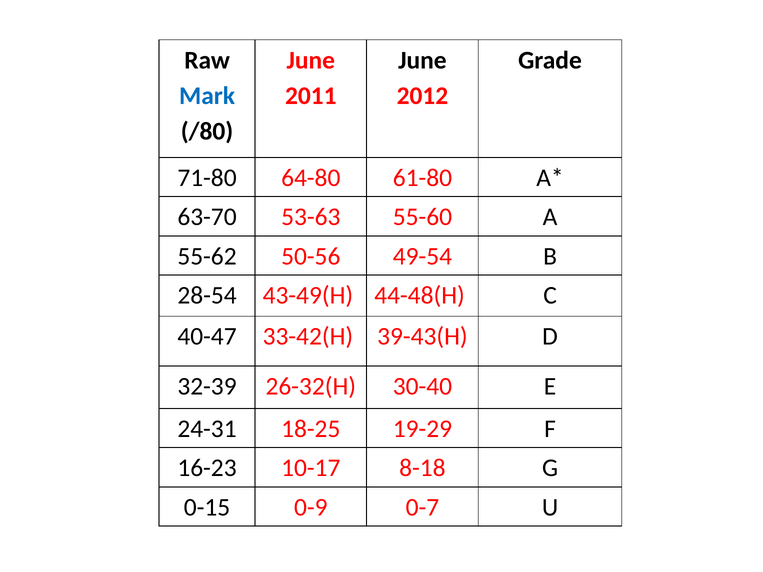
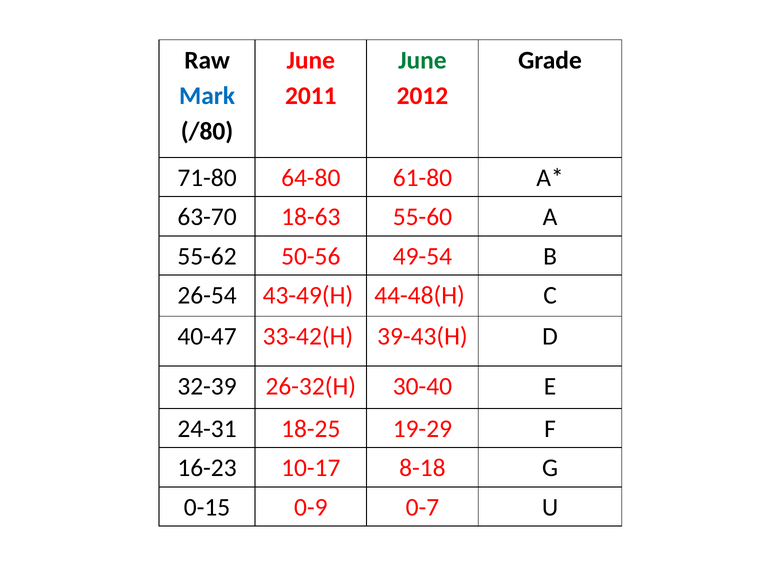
June at (422, 60) colour: black -> green
53-63: 53-63 -> 18-63
28-54: 28-54 -> 26-54
